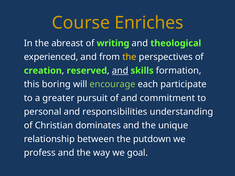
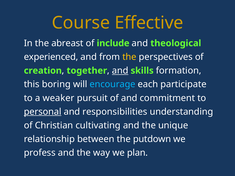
Enriches: Enriches -> Effective
writing: writing -> include
reserved: reserved -> together
encourage colour: light green -> light blue
greater: greater -> weaker
personal underline: none -> present
dominates: dominates -> cultivating
goal: goal -> plan
